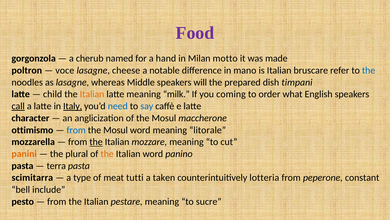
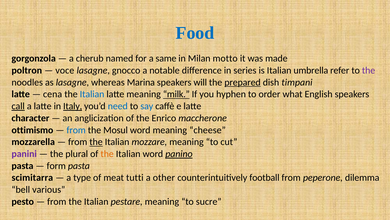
Food colour: purple -> blue
hand: hand -> same
cheese: cheese -> gnocco
mano: mano -> series
bruscare: bruscare -> umbrella
the at (369, 70) colour: blue -> purple
Middle: Middle -> Marina
prepared underline: none -> present
child: child -> cena
Italian at (92, 94) colour: orange -> blue
milk underline: none -> present
coming: coming -> hyphen
of the Mosul: Mosul -> Enrico
litorale: litorale -> cheese
panini colour: orange -> purple
panino underline: none -> present
terra: terra -> form
taken: taken -> other
lotteria: lotteria -> football
constant: constant -> dilemma
include: include -> various
